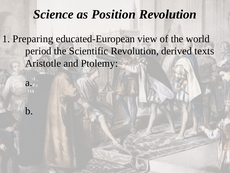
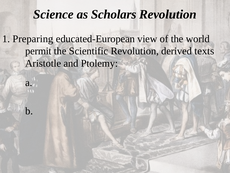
Position: Position -> Scholars
period: period -> permit
